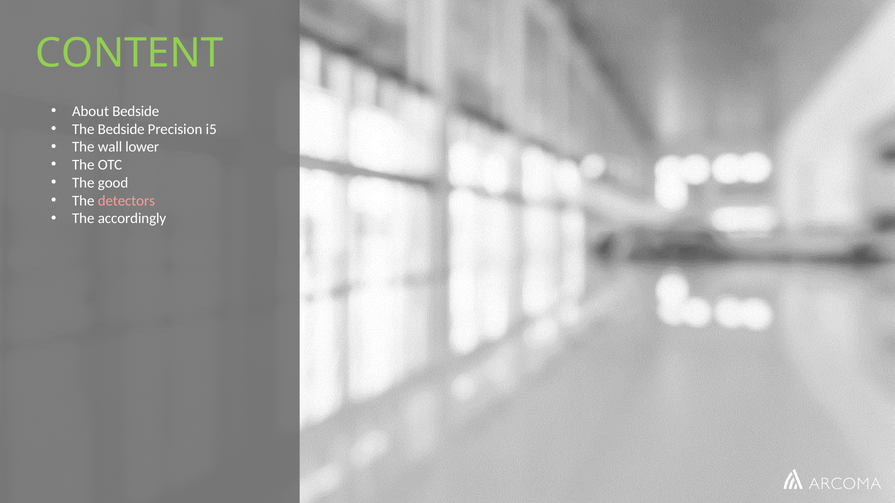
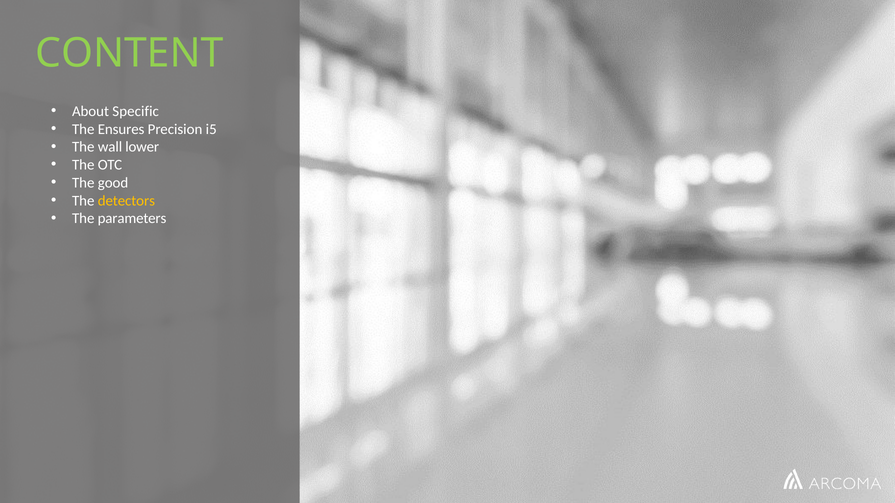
About Bedside: Bedside -> Specific
The Bedside: Bedside -> Ensures
detectors colour: pink -> yellow
accordingly: accordingly -> parameters
